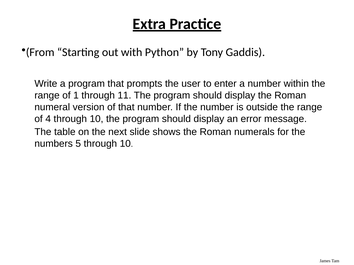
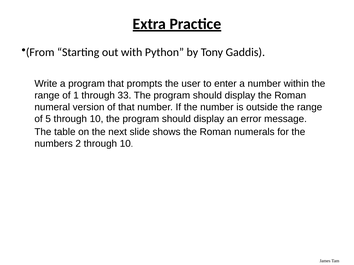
11: 11 -> 33
4: 4 -> 5
5: 5 -> 2
